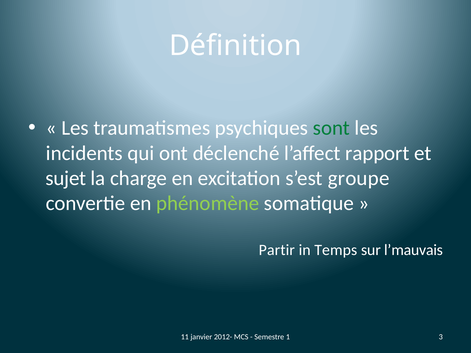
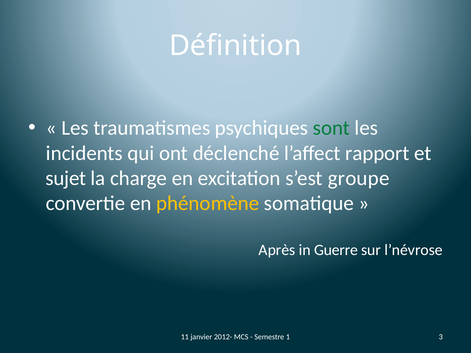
phénomène colour: light green -> yellow
Partir: Partir -> Après
Temps: Temps -> Guerre
l’mauvais: l’mauvais -> l’névrose
